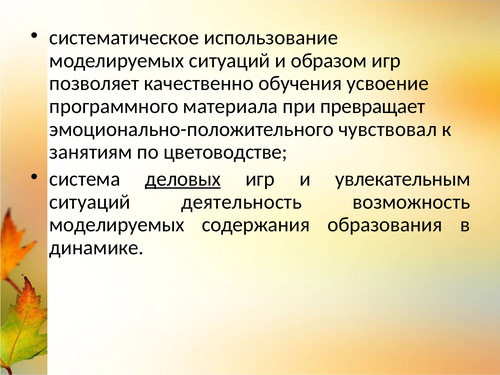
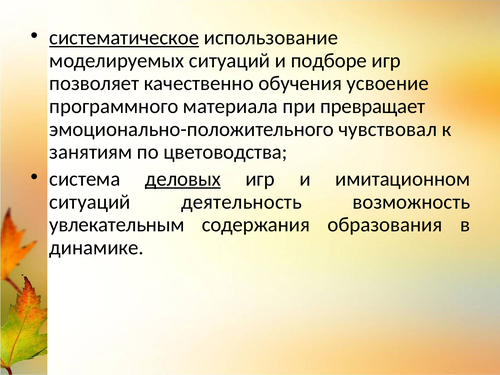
систематическое underline: none -> present
образом: образом -> подборе
цветоводстве: цветоводстве -> цветоводства
увлекательным: увлекательным -> имитационном
моделируемых at (117, 225): моделируемых -> увлекательным
